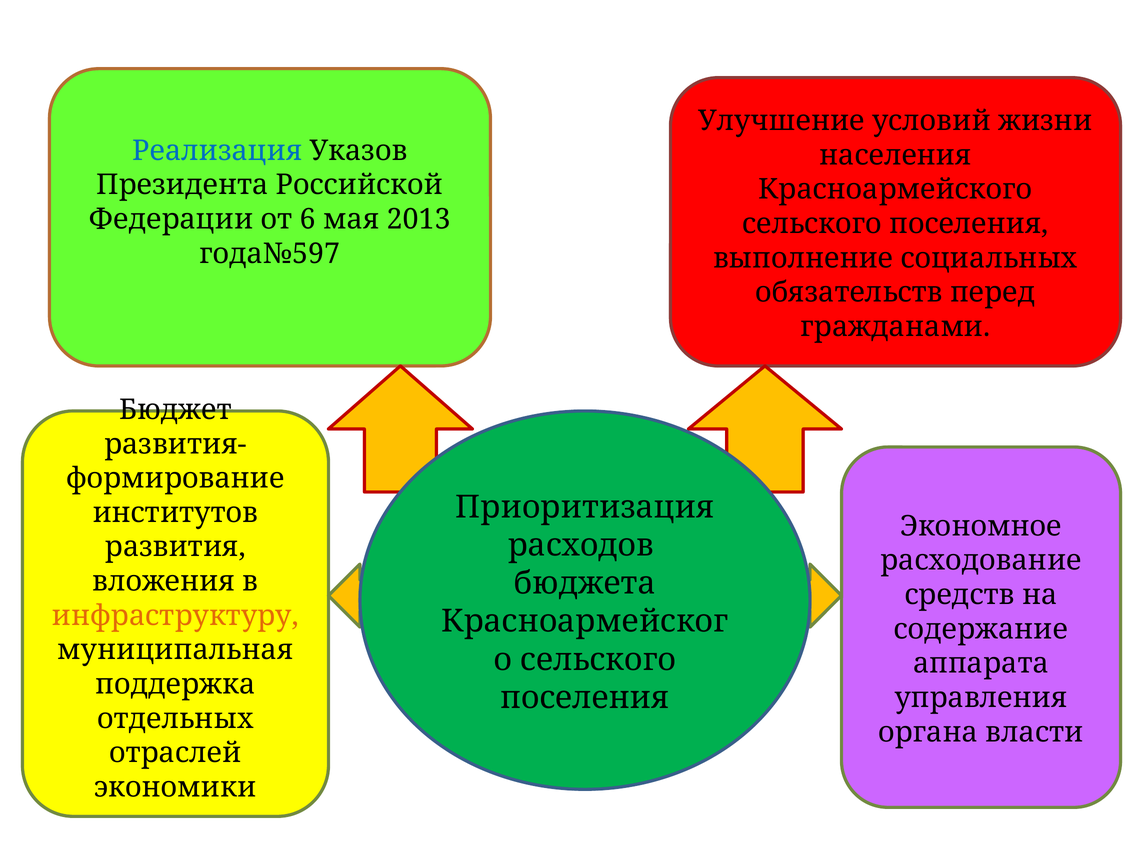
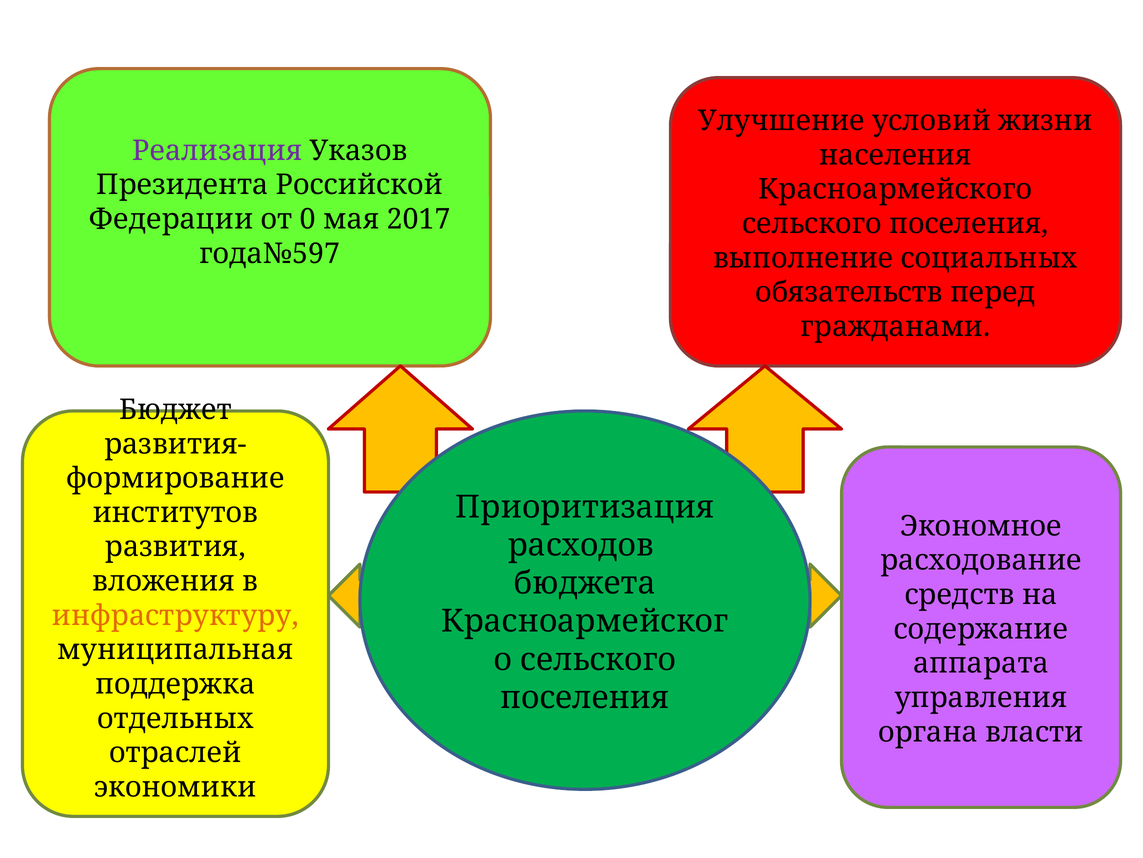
Реализация colour: blue -> purple
6: 6 -> 0
2013: 2013 -> 2017
